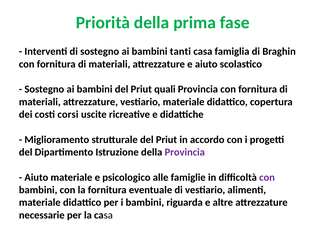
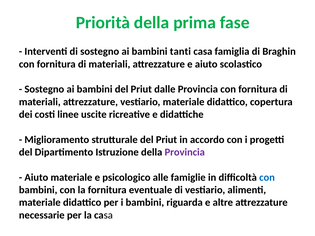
quali: quali -> dalle
corsi: corsi -> linee
con at (267, 178) colour: purple -> blue
